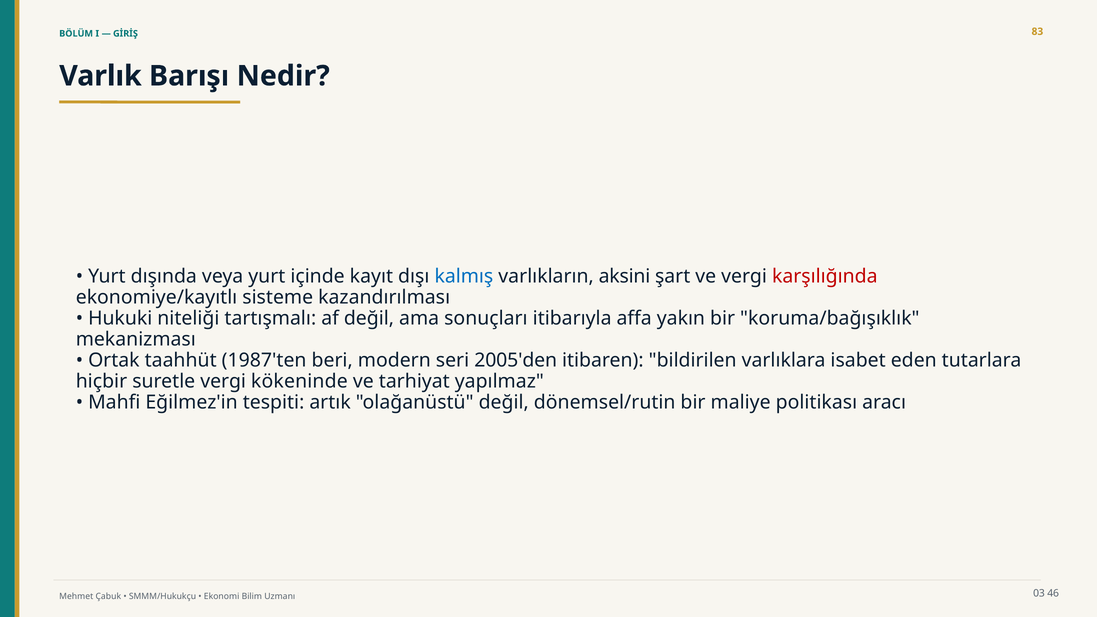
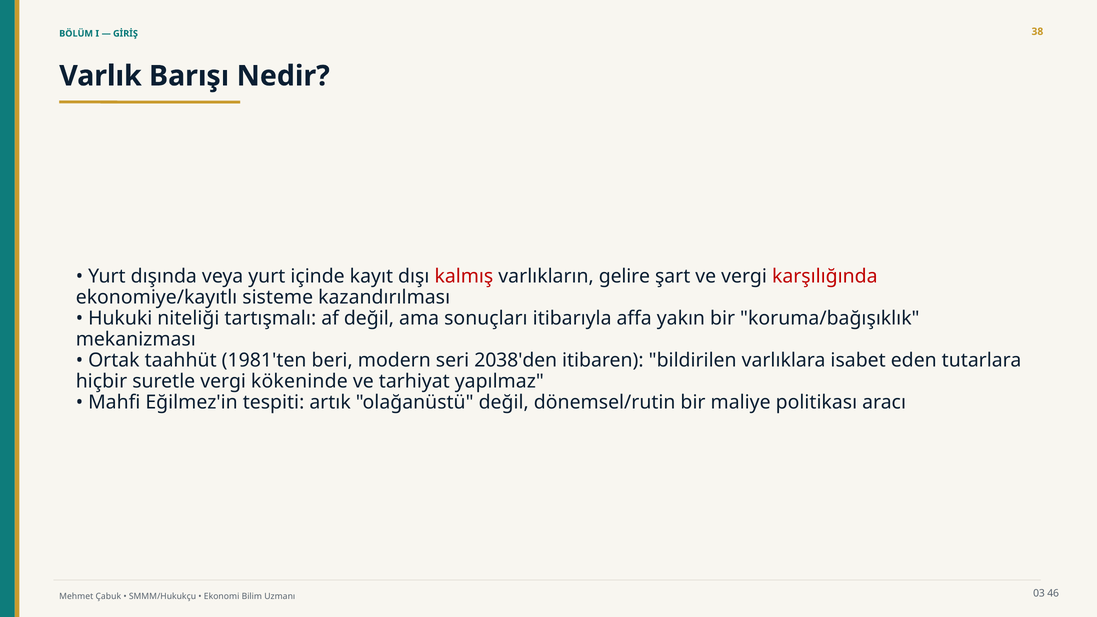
83: 83 -> 38
kalmış colour: blue -> red
aksini: aksini -> gelire
1987'ten: 1987'ten -> 1981'ten
2005'den: 2005'den -> 2038'den
